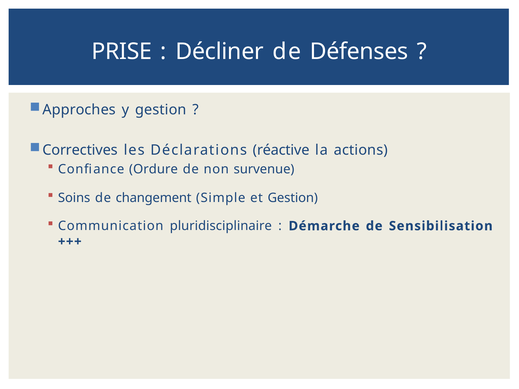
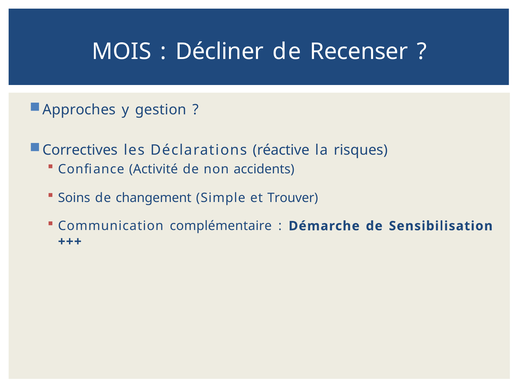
PRISE: PRISE -> MOIS
Défenses: Défenses -> Recenser
actions: actions -> risques
Ordure: Ordure -> Activité
survenue: survenue -> accidents
et Gestion: Gestion -> Trouver
pluridisciplinaire: pluridisciplinaire -> complémentaire
